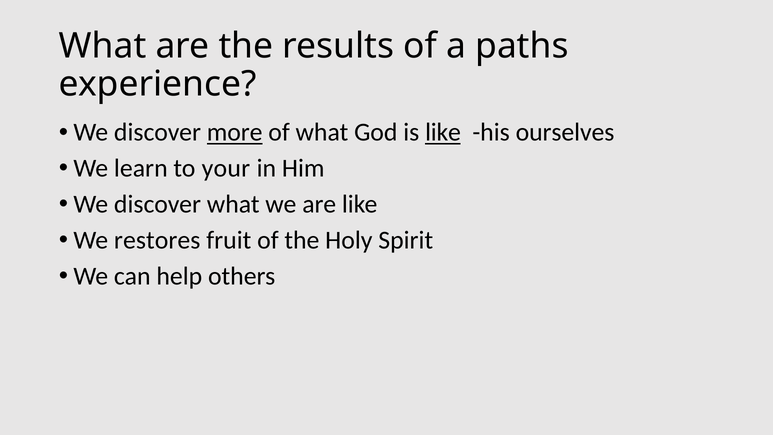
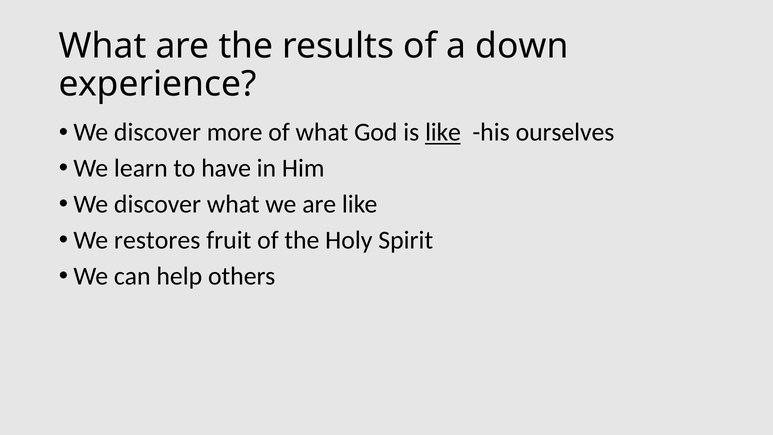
paths: paths -> down
more underline: present -> none
your: your -> have
